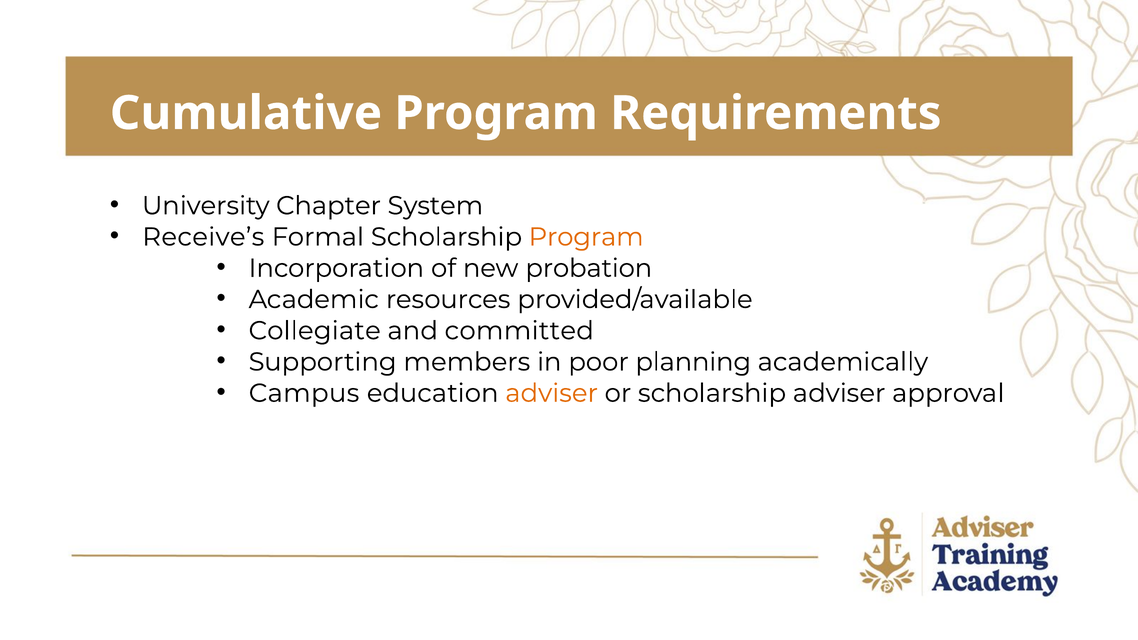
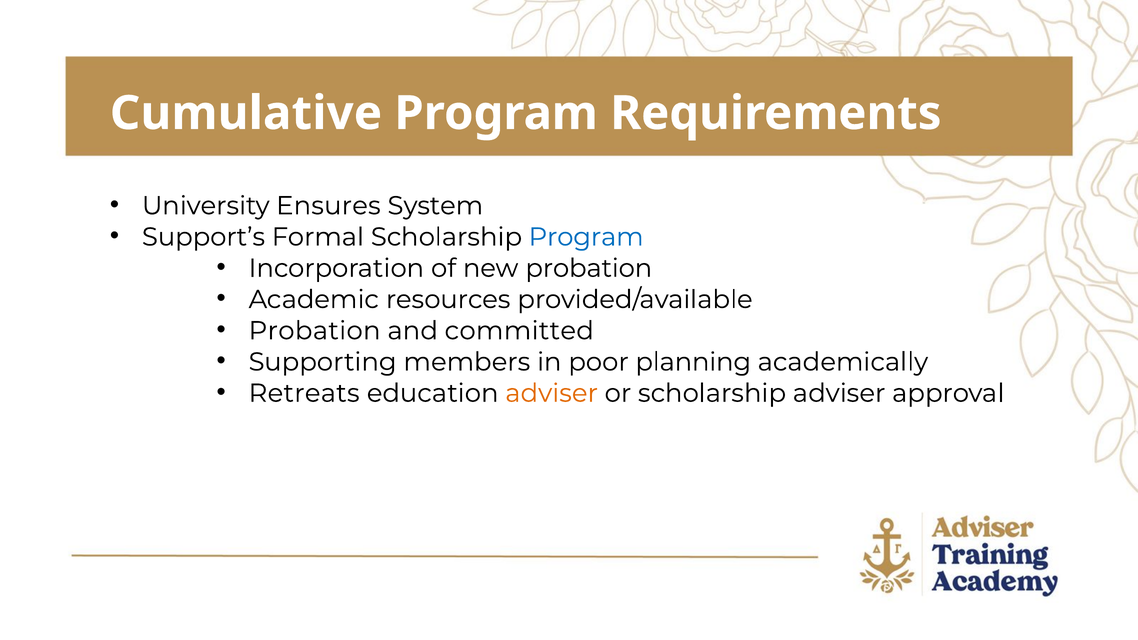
Chapter: Chapter -> Ensures
Receive’s: Receive’s -> Support’s
Program at (586, 237) colour: orange -> blue
Collegiate at (315, 331): Collegiate -> Probation
Campus: Campus -> Retreats
